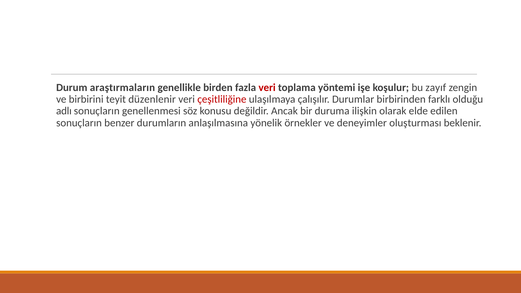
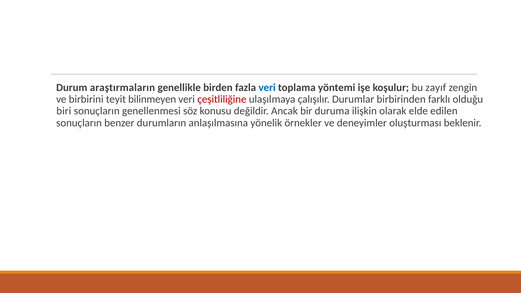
veri at (267, 88) colour: red -> blue
düzenlenir: düzenlenir -> bilinmeyen
adlı: adlı -> biri
